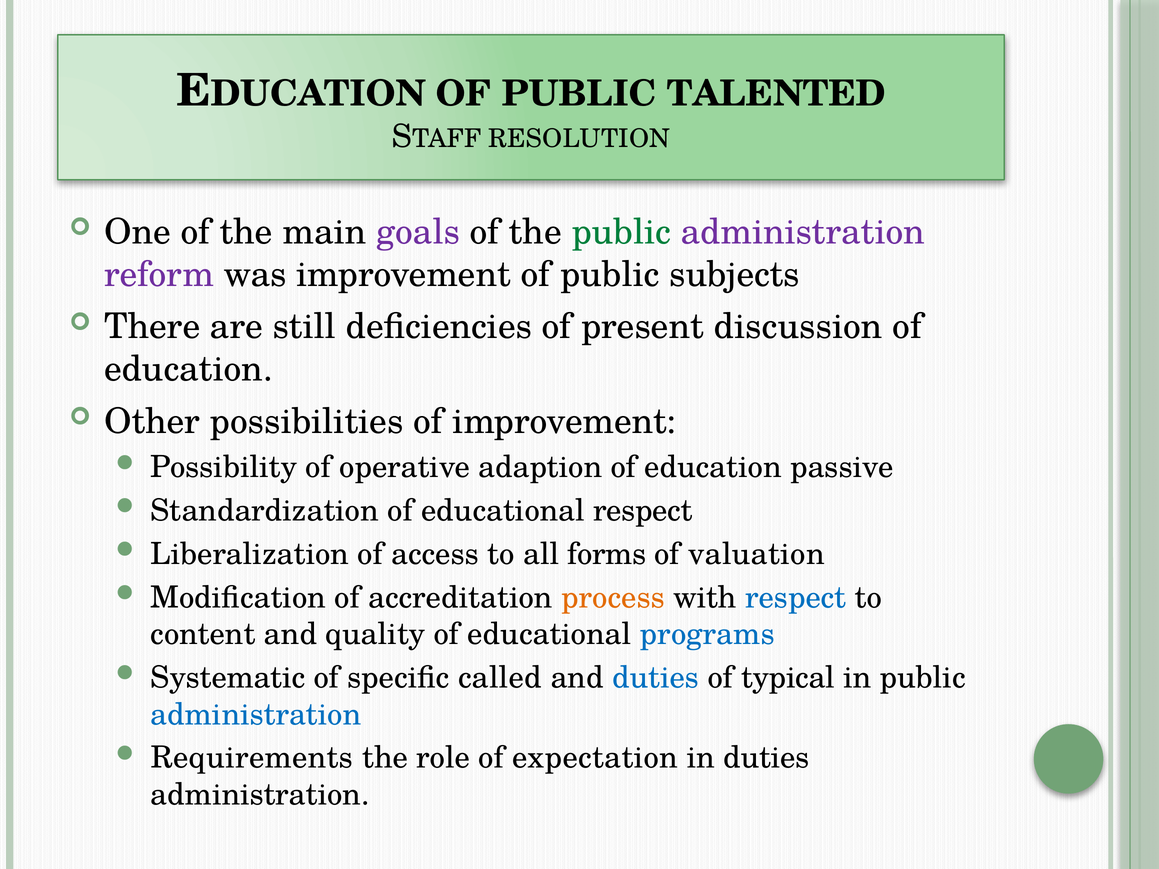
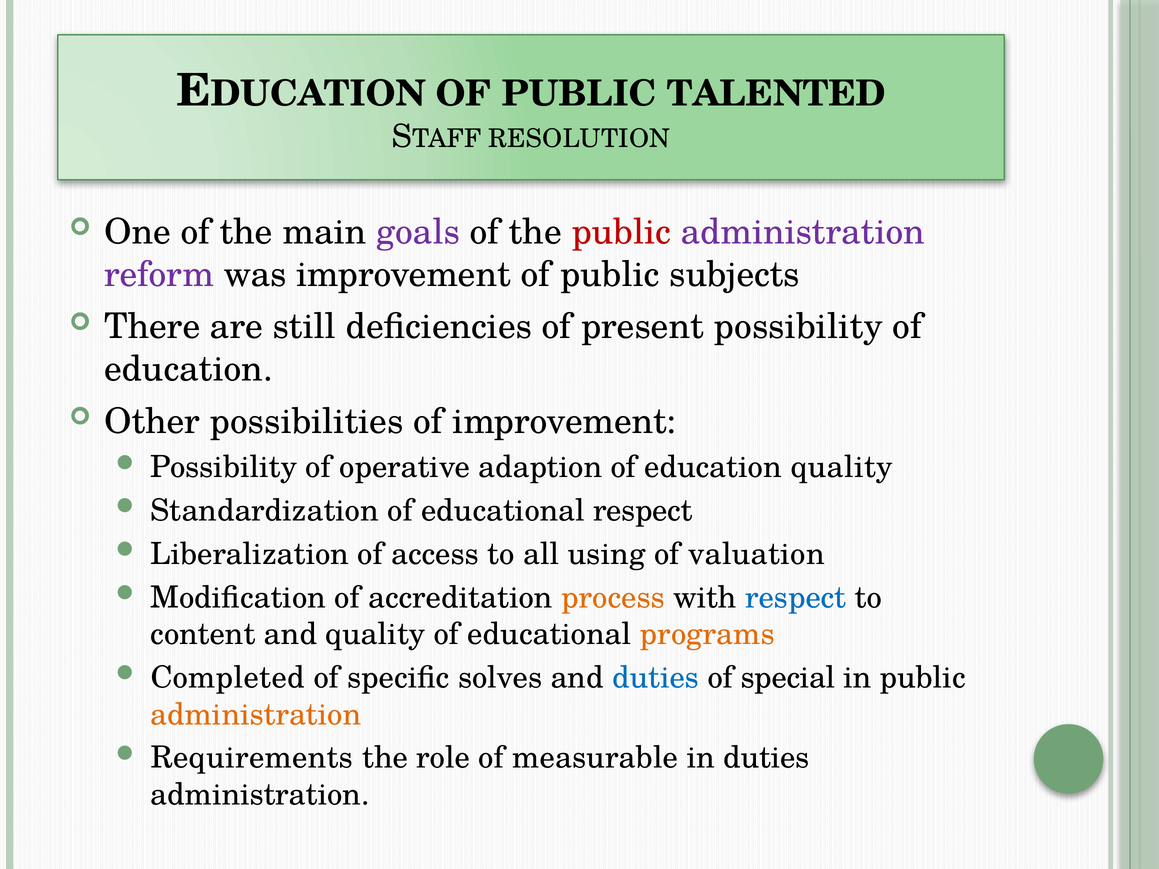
public at (621, 232) colour: green -> red
present discussion: discussion -> possibility
education passive: passive -> quality
forms: forms -> using
programs colour: blue -> orange
Systematic: Systematic -> Completed
called: called -> solves
typical: typical -> special
administration at (256, 715) colour: blue -> orange
expectation: expectation -> measurable
